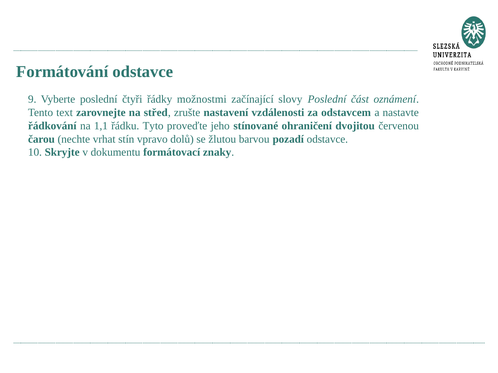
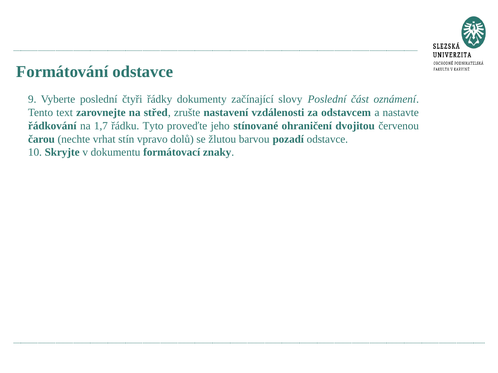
možnostmi: možnostmi -> dokumenty
1,1: 1,1 -> 1,7
